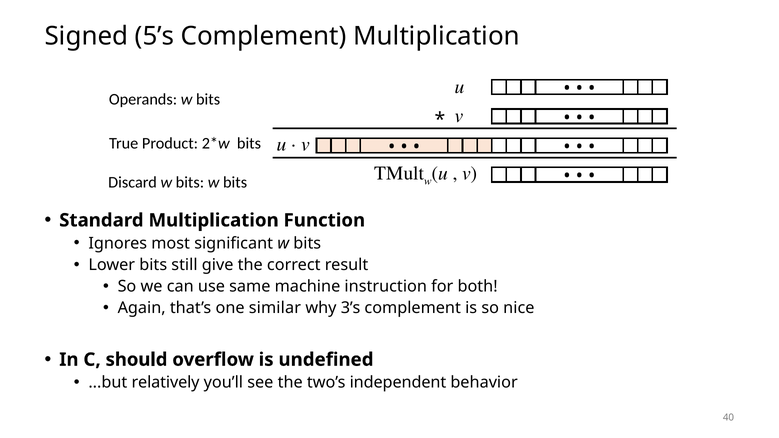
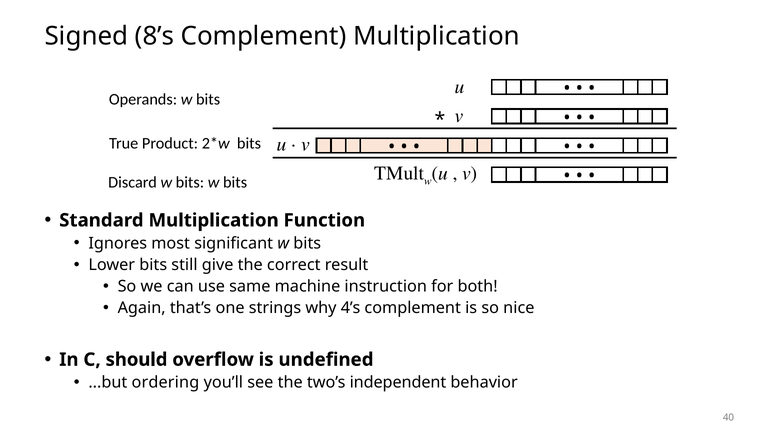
5’s: 5’s -> 8’s
similar: similar -> strings
3’s: 3’s -> 4’s
relatively: relatively -> ordering
